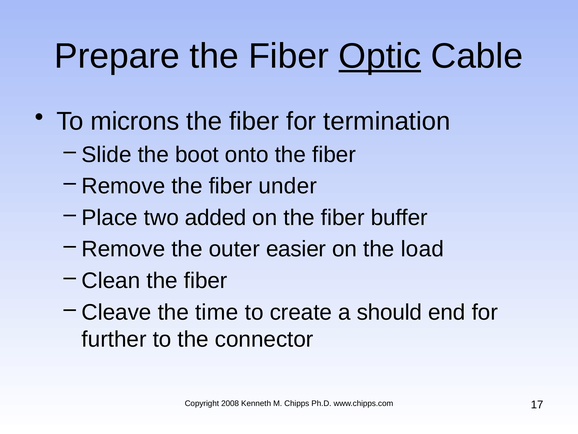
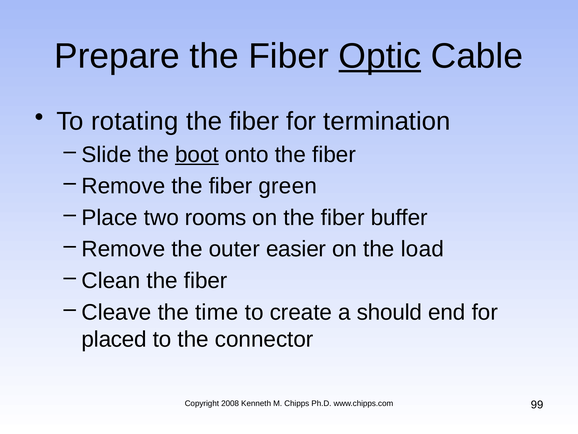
microns: microns -> rotating
boot underline: none -> present
under: under -> green
added: added -> rooms
further: further -> placed
17: 17 -> 99
